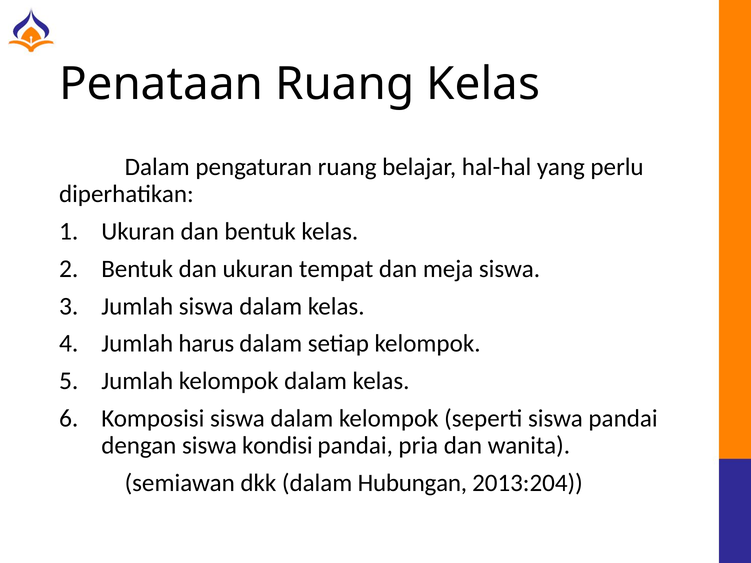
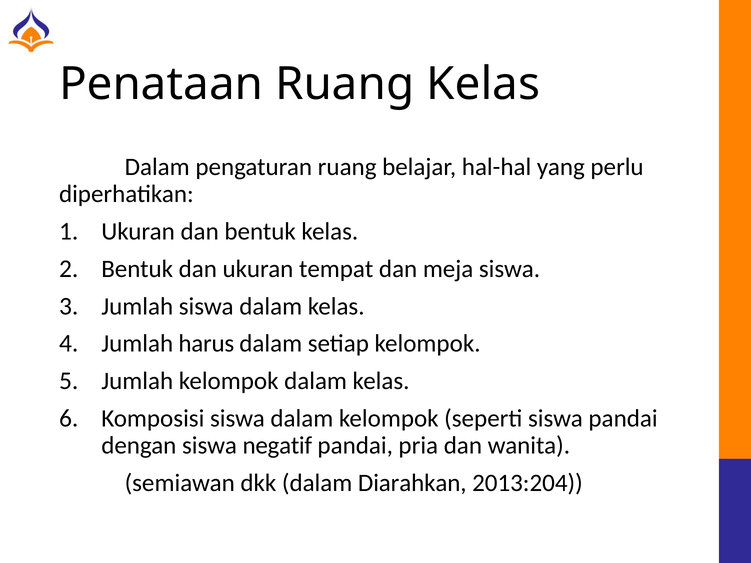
kondisi: kondisi -> negatif
Hubungan: Hubungan -> Diarahkan
